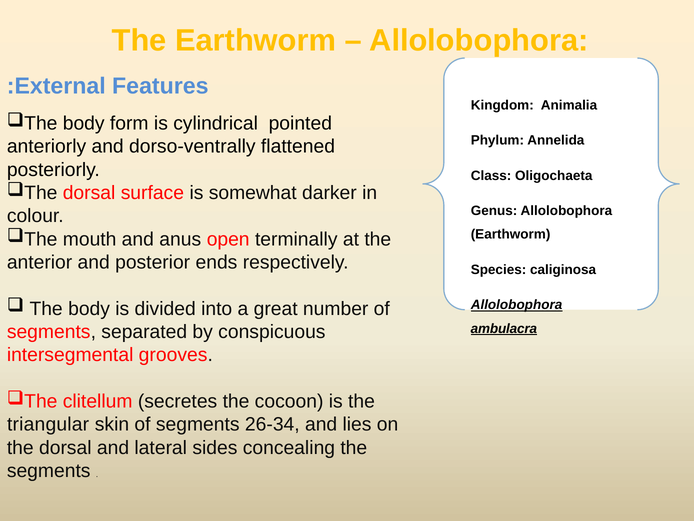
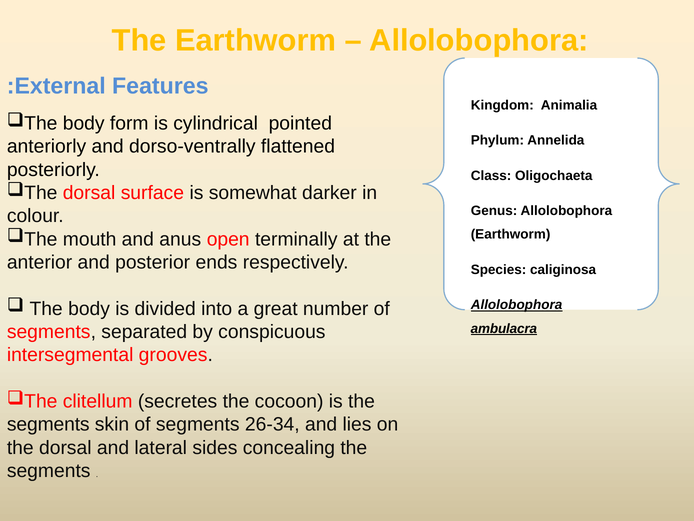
triangular at (48, 424): triangular -> segments
